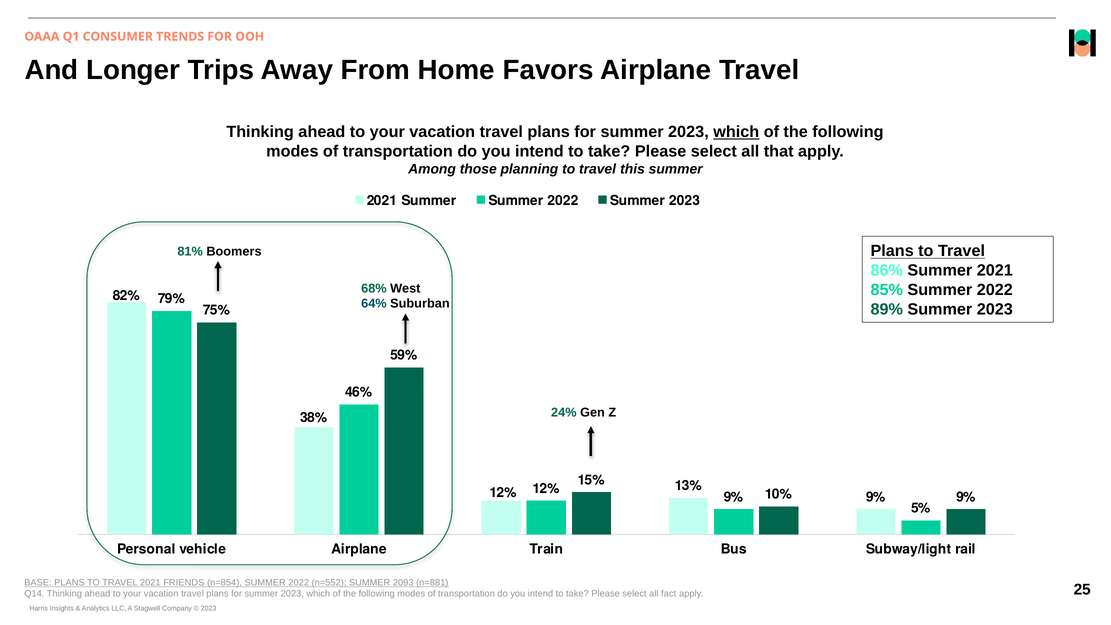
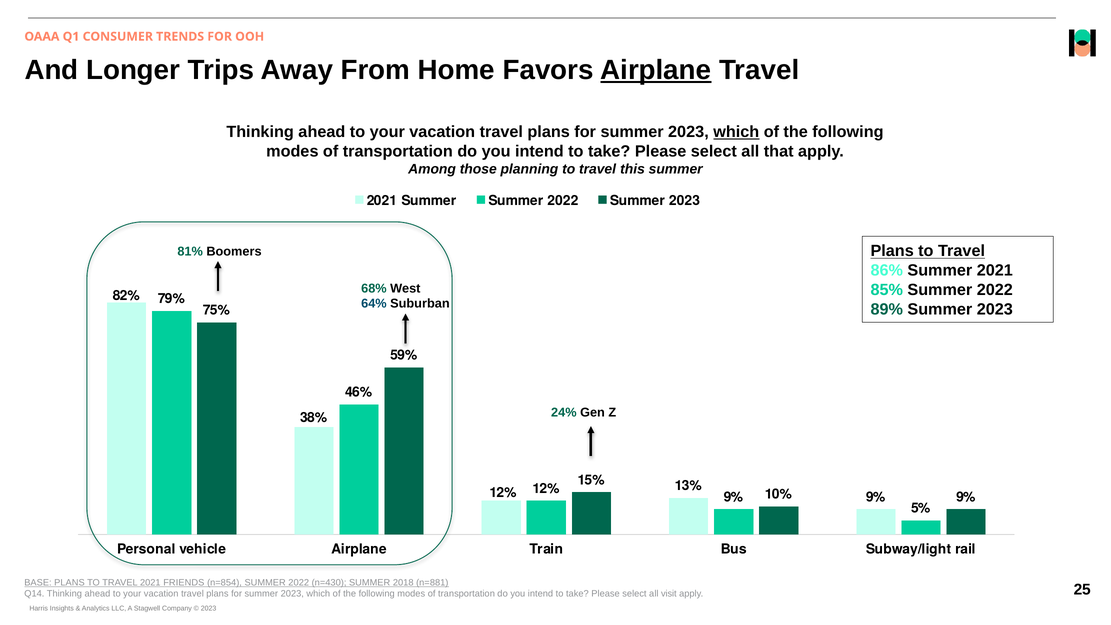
Airplane at (656, 70) underline: none -> present
n=552: n=552 -> n=430
2093: 2093 -> 2018
fact: fact -> visit
